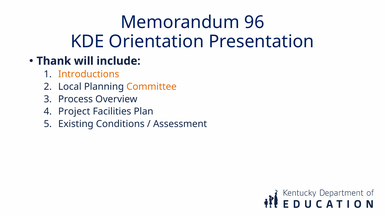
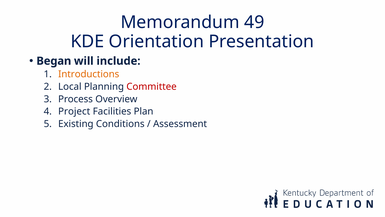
96: 96 -> 49
Thank: Thank -> Began
Committee colour: orange -> red
